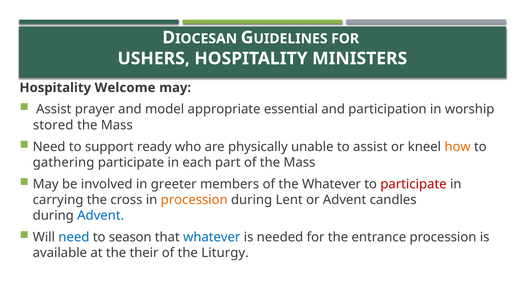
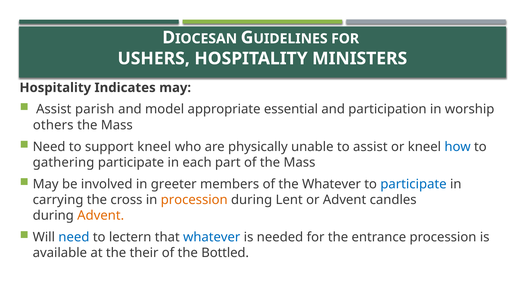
Welcome: Welcome -> Indicates
prayer: prayer -> parish
stored: stored -> others
support ready: ready -> kneel
how colour: orange -> blue
participate at (413, 184) colour: red -> blue
Advent at (101, 216) colour: blue -> orange
season: season -> lectern
Liturgy: Liturgy -> Bottled
